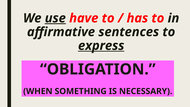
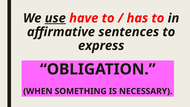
express underline: present -> none
